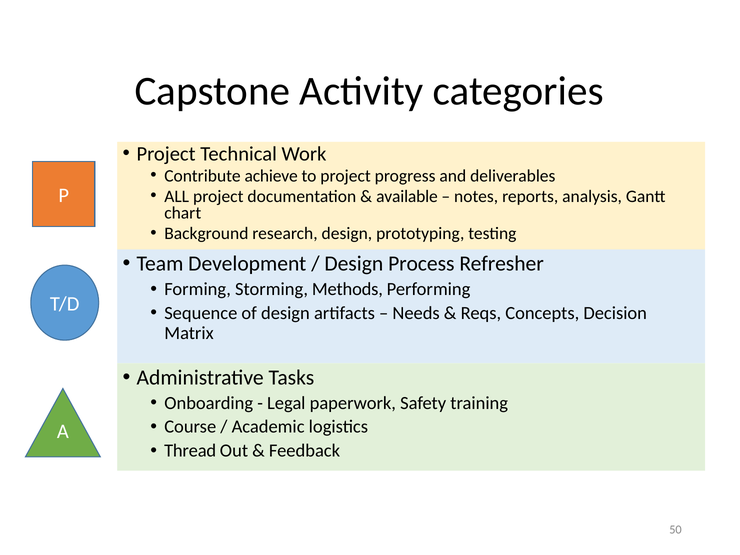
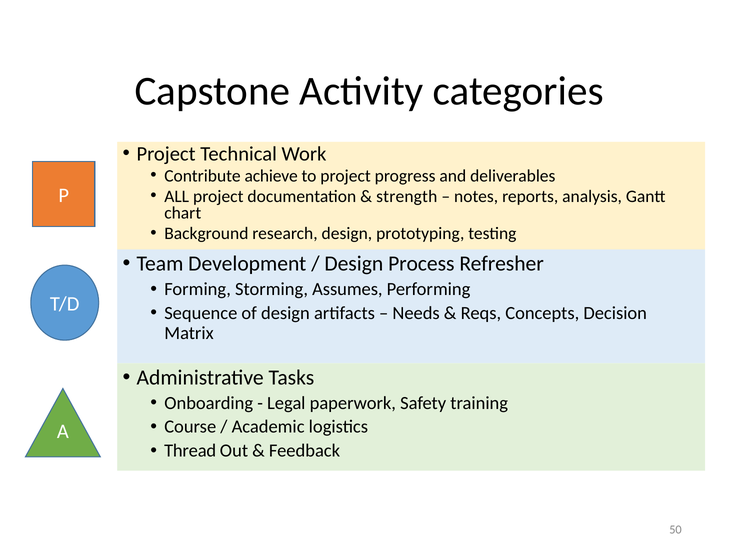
available: available -> strength
Methods: Methods -> Assumes
